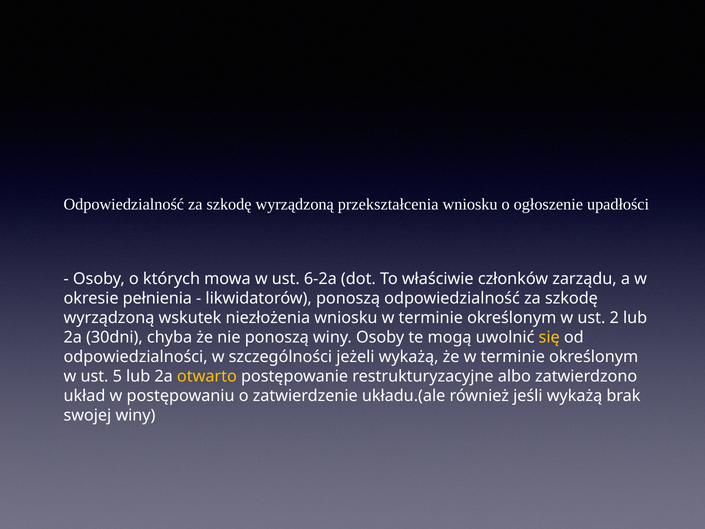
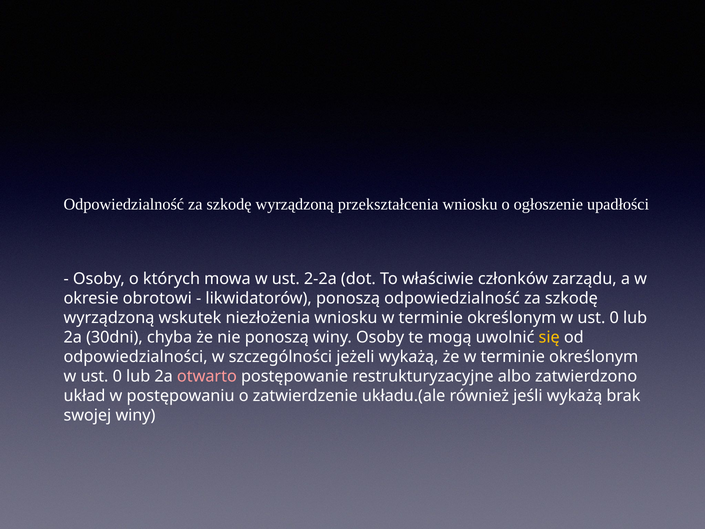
6-2a: 6-2a -> 2-2a
pełnienia: pełnienia -> obrotowi
2 at (614, 318): 2 -> 0
5 at (117, 376): 5 -> 0
otwarto colour: yellow -> pink
